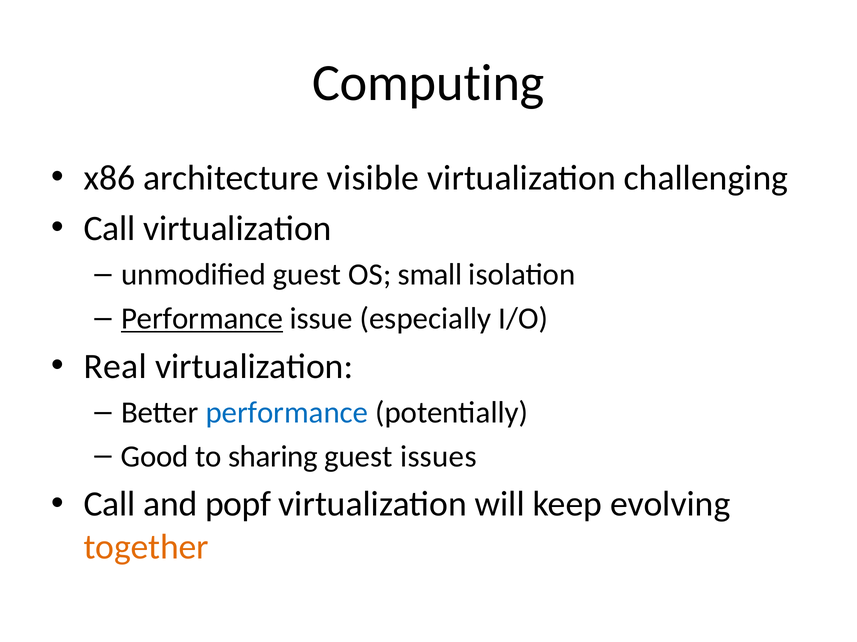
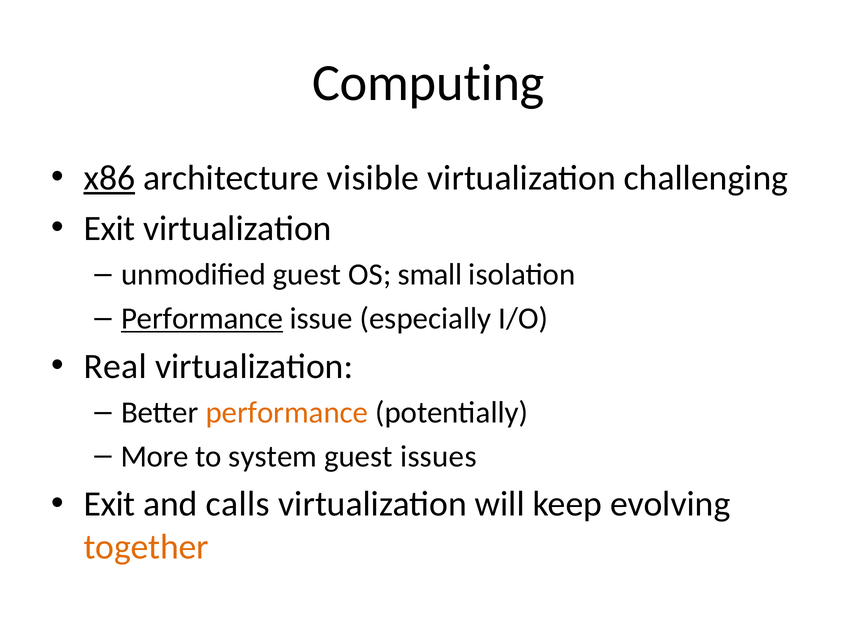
x86 underline: none -> present
Call at (109, 229): Call -> Exit
performance at (287, 413) colour: blue -> orange
Good: Good -> More
sharing: sharing -> system
Call at (109, 505): Call -> Exit
popf: popf -> calls
